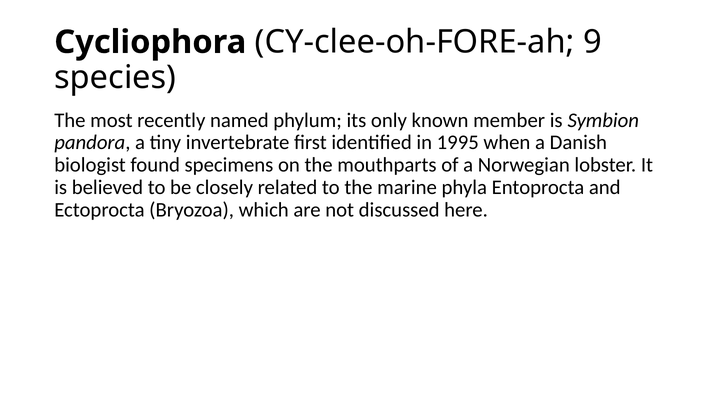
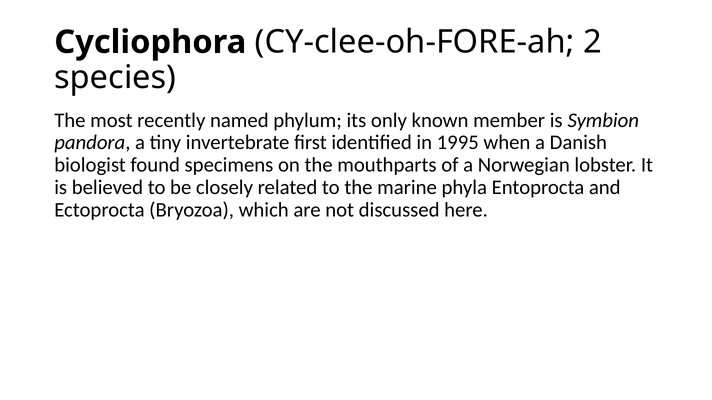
9: 9 -> 2
